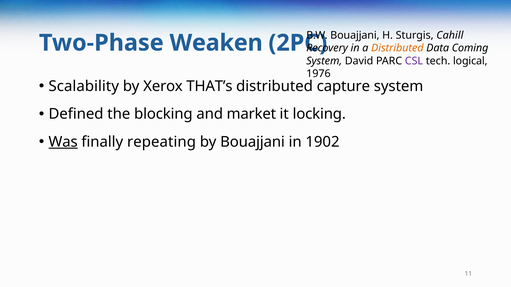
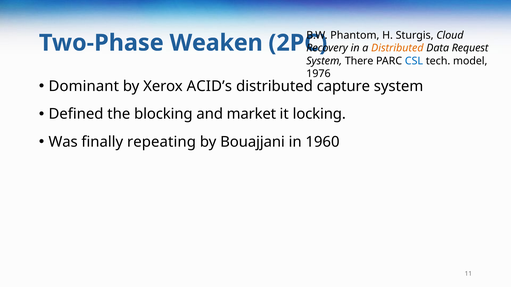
Bouajjani at (355, 35): Bouajjani -> Phantom
Cahill: Cahill -> Cloud
Coming: Coming -> Request
David: David -> There
CSL colour: purple -> blue
logical: logical -> model
Scalability: Scalability -> Dominant
THAT’s: THAT’s -> ACID’s
Was underline: present -> none
1902: 1902 -> 1960
